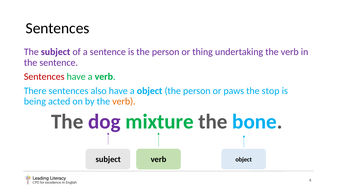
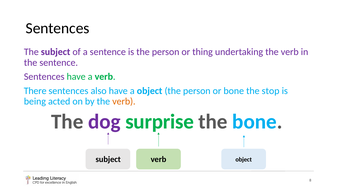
Sentences at (44, 77) colour: red -> purple
or paws: paws -> bone
mixture: mixture -> surprise
